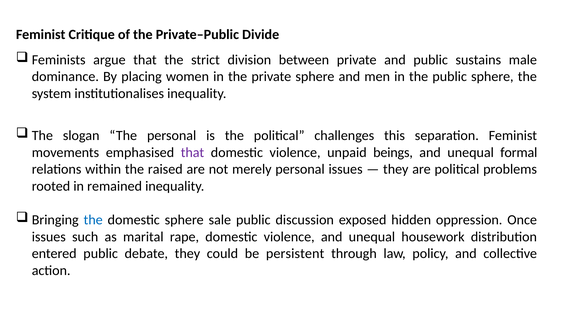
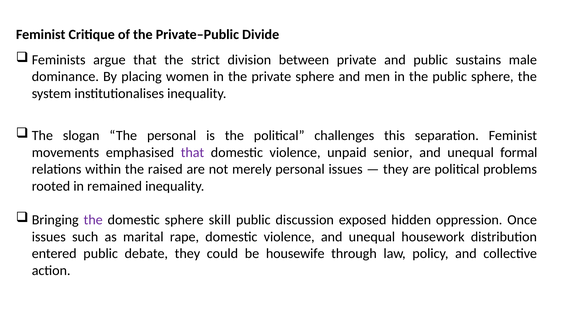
beings: beings -> senior
the at (93, 220) colour: blue -> purple
sale: sale -> skill
persistent: persistent -> housewife
